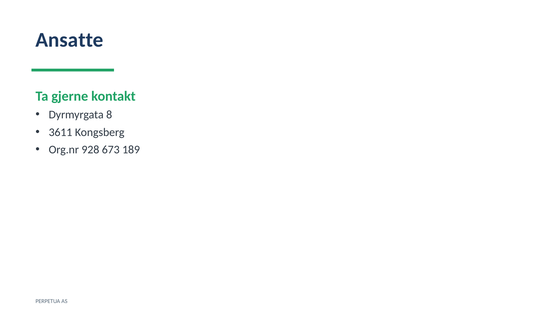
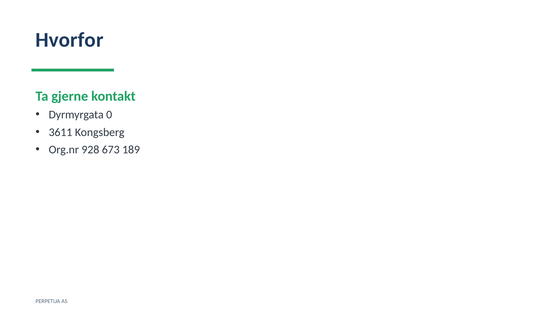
Ansatte: Ansatte -> Hvorfor
8: 8 -> 0
